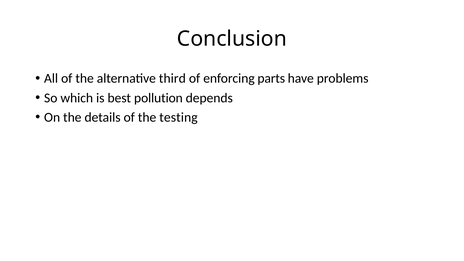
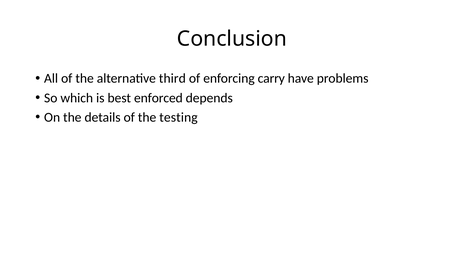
parts: parts -> carry
pollution: pollution -> enforced
